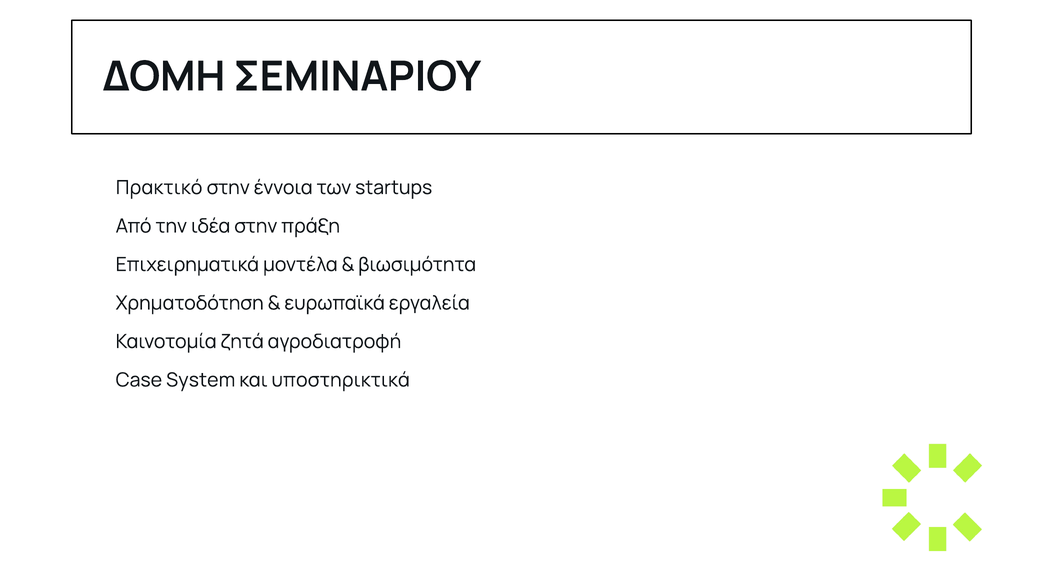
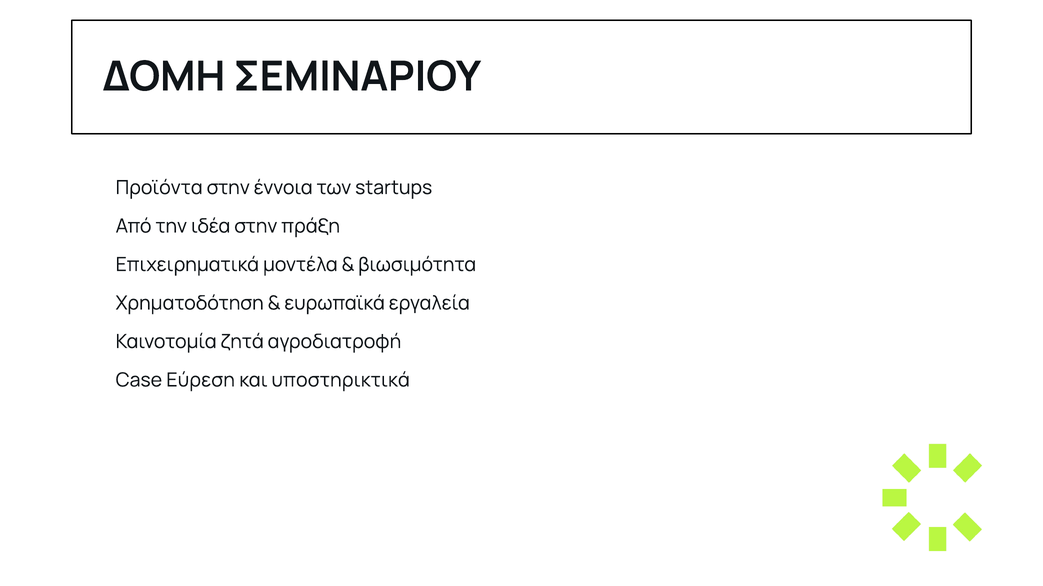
Πρακτικό: Πρακτικό -> Προϊόντα
System: System -> Εύρεση
